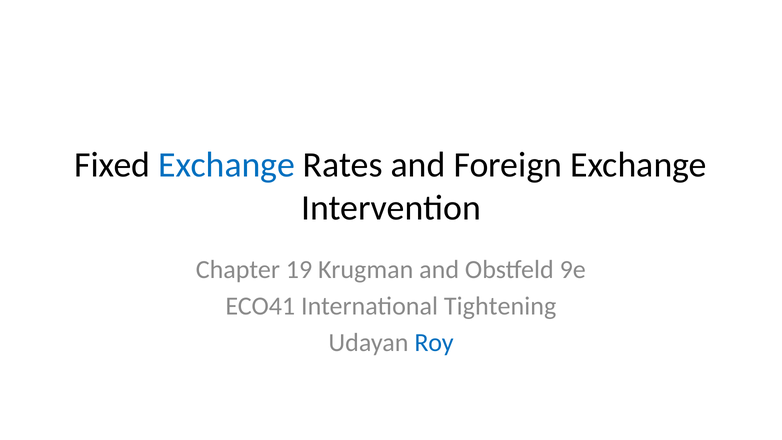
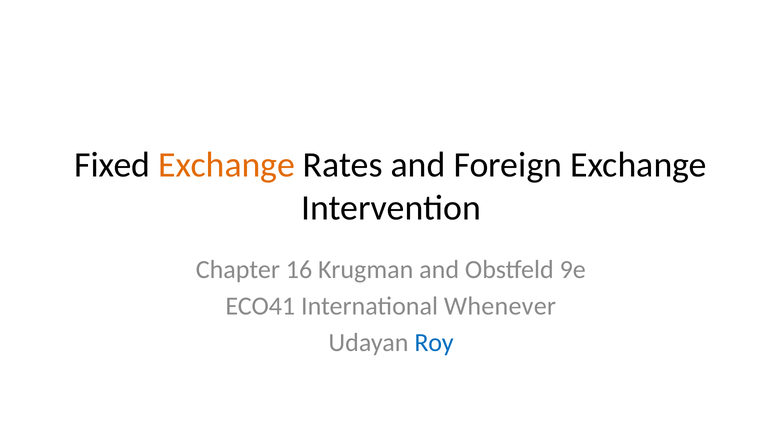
Exchange at (227, 165) colour: blue -> orange
19: 19 -> 16
Tightening: Tightening -> Whenever
